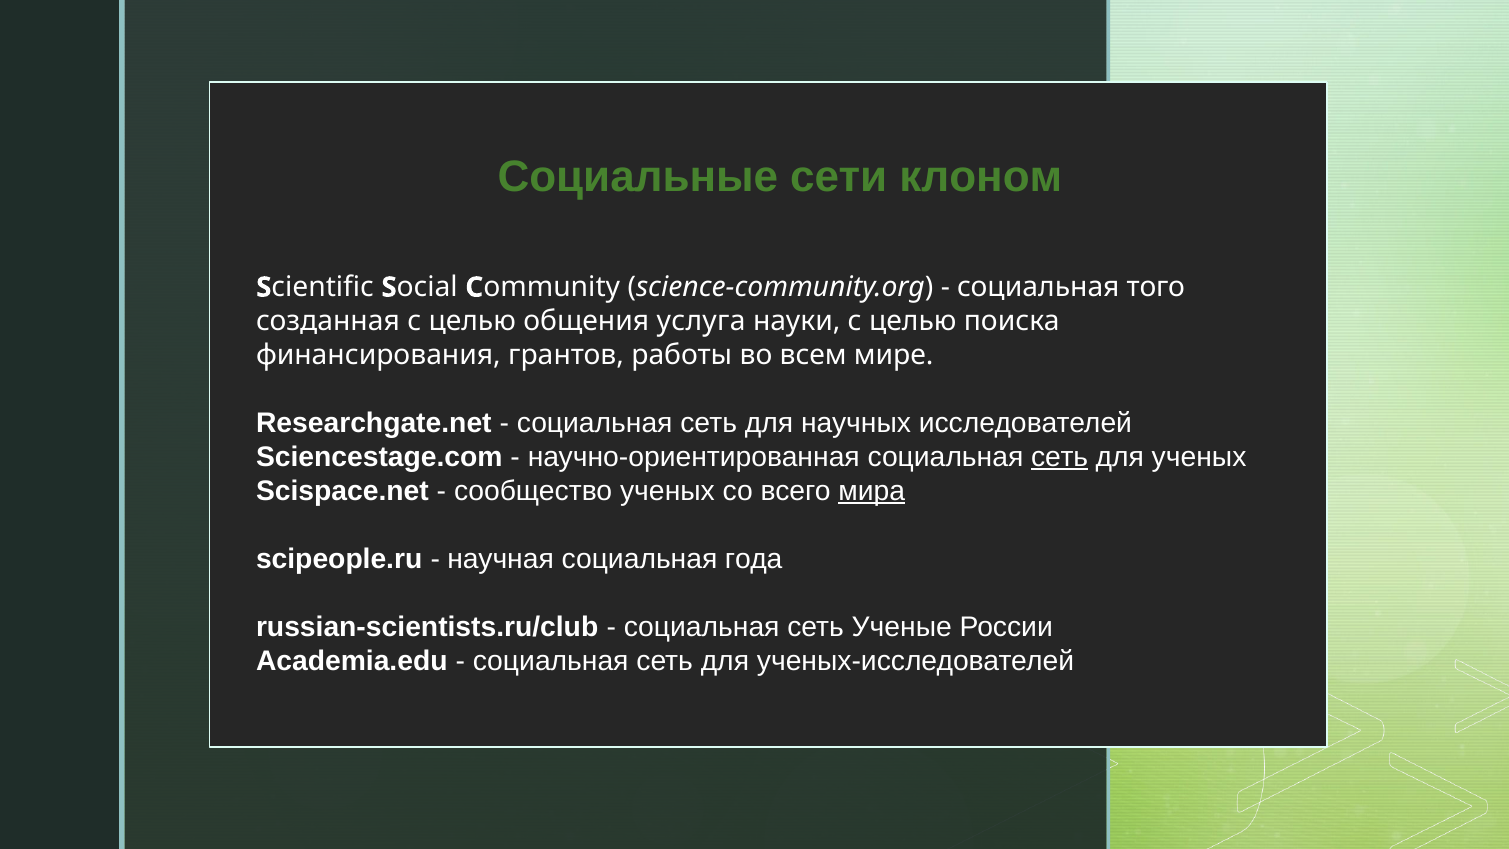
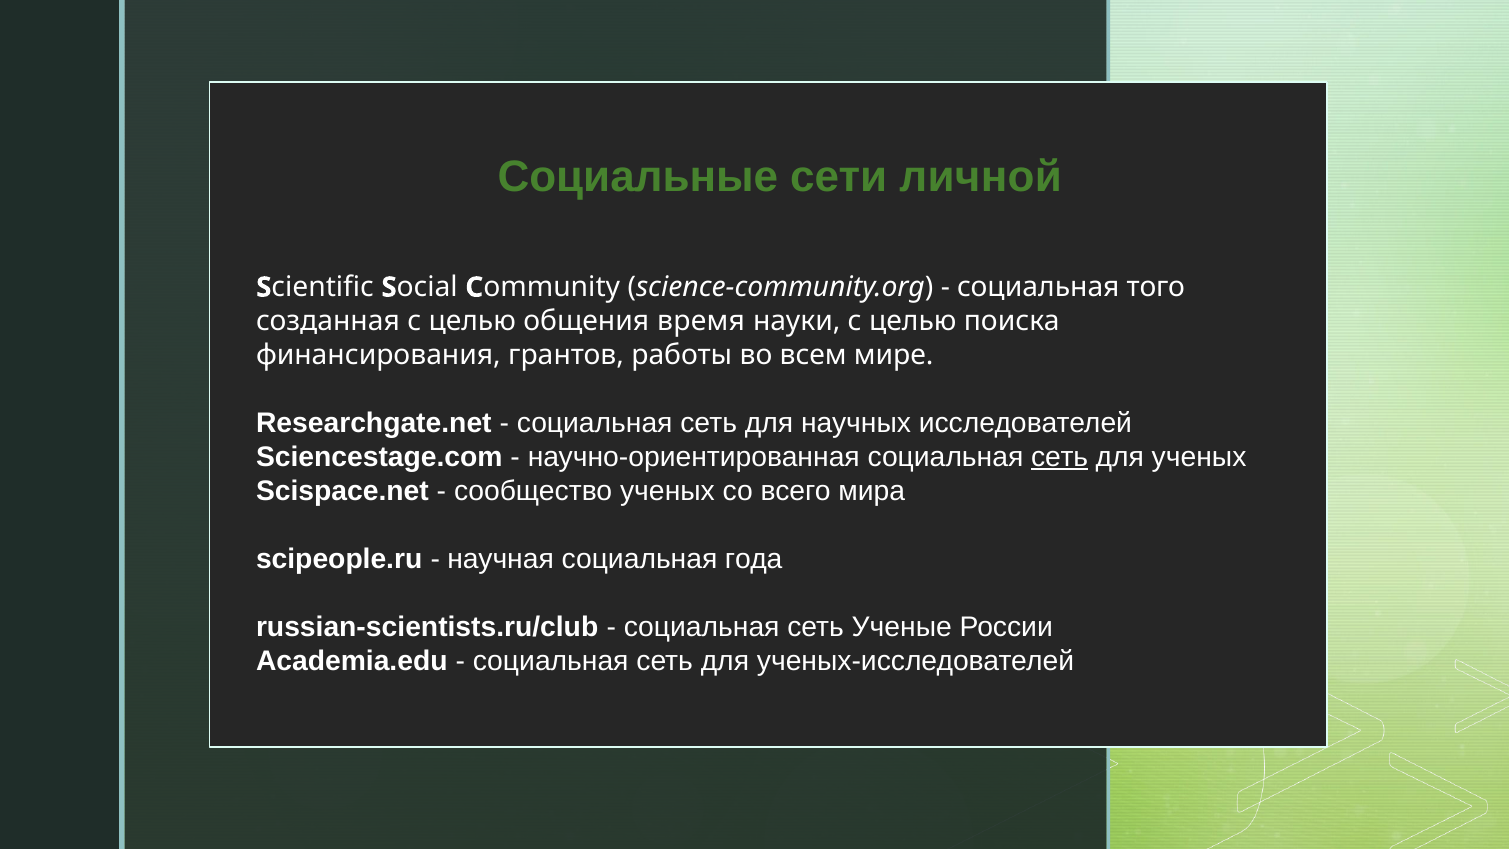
клоном: клоном -> личной
услуга: услуга -> время
мира underline: present -> none
